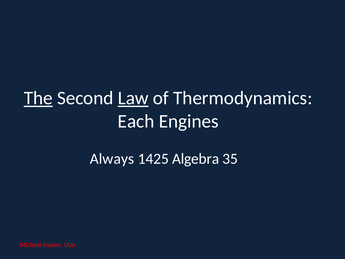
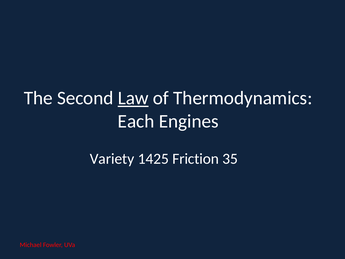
The underline: present -> none
Always: Always -> Variety
Algebra: Algebra -> Friction
